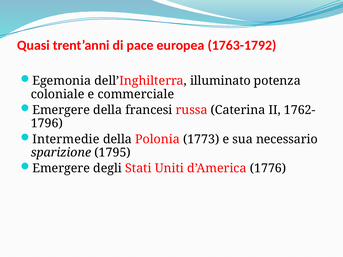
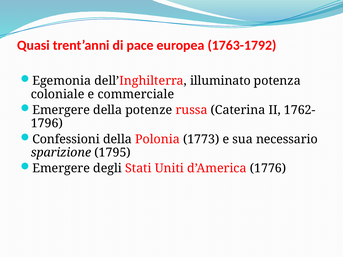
francesi: francesi -> potenze
Intermedie: Intermedie -> Confessioni
